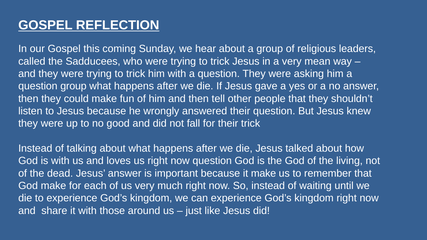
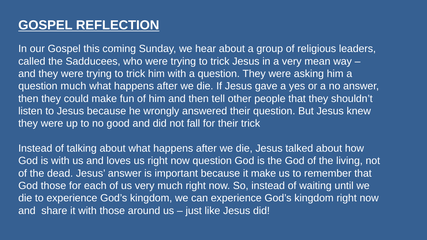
question group: group -> much
God make: make -> those
